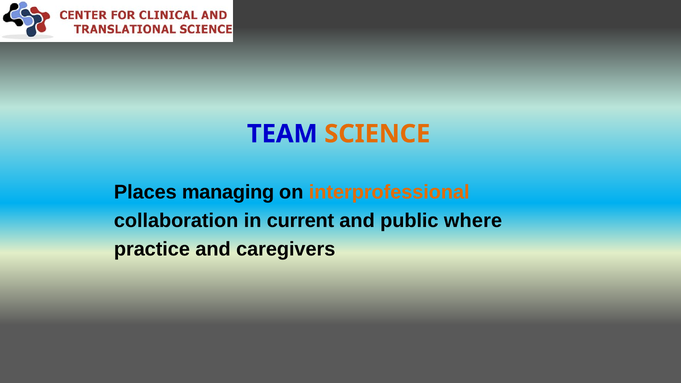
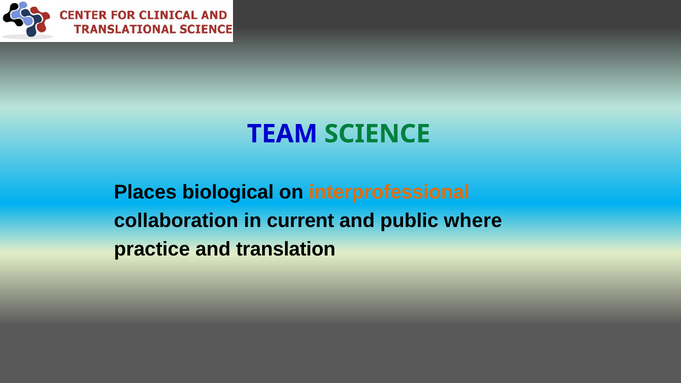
SCIENCE colour: orange -> green
managing: managing -> biological
caregivers: caregivers -> translation
